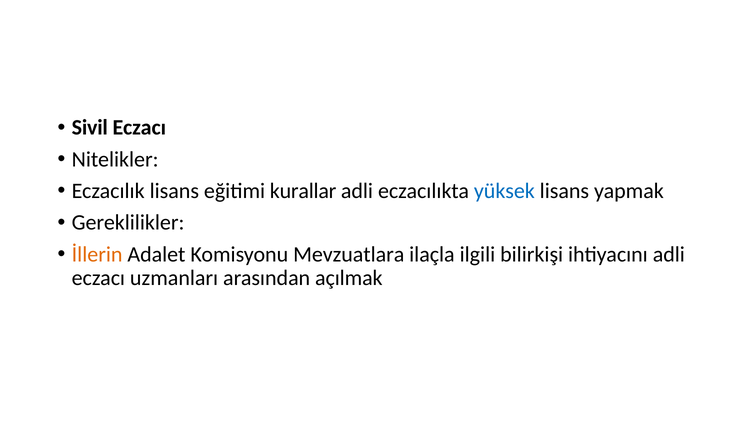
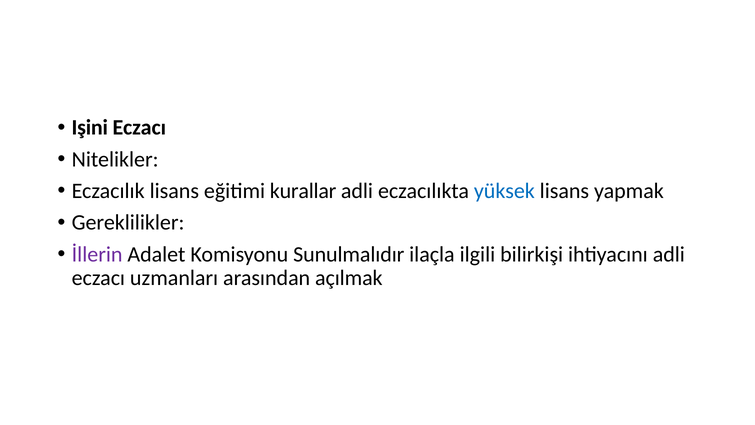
Sivil: Sivil -> Işini
İllerin colour: orange -> purple
Mevzuatlara: Mevzuatlara -> Sunulmalıdır
